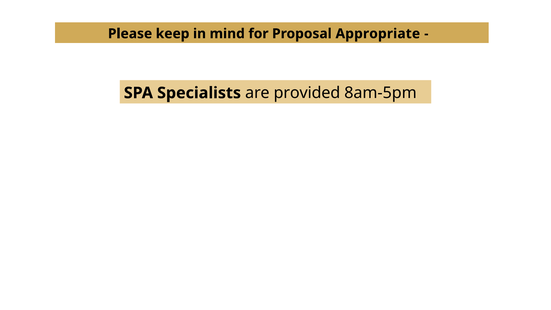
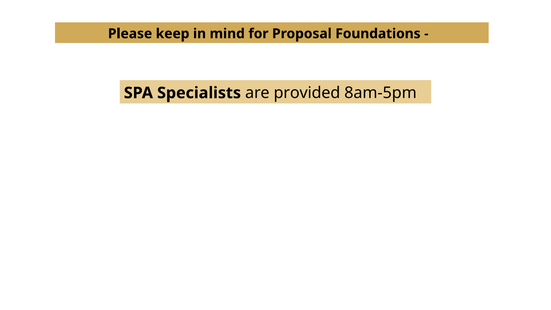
Appropriate: Appropriate -> Foundations
